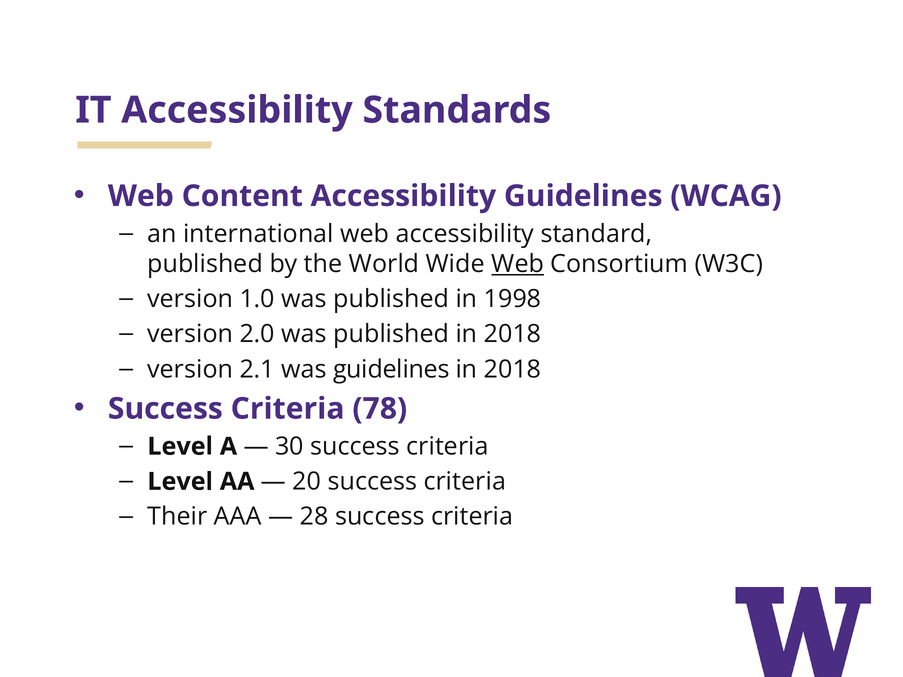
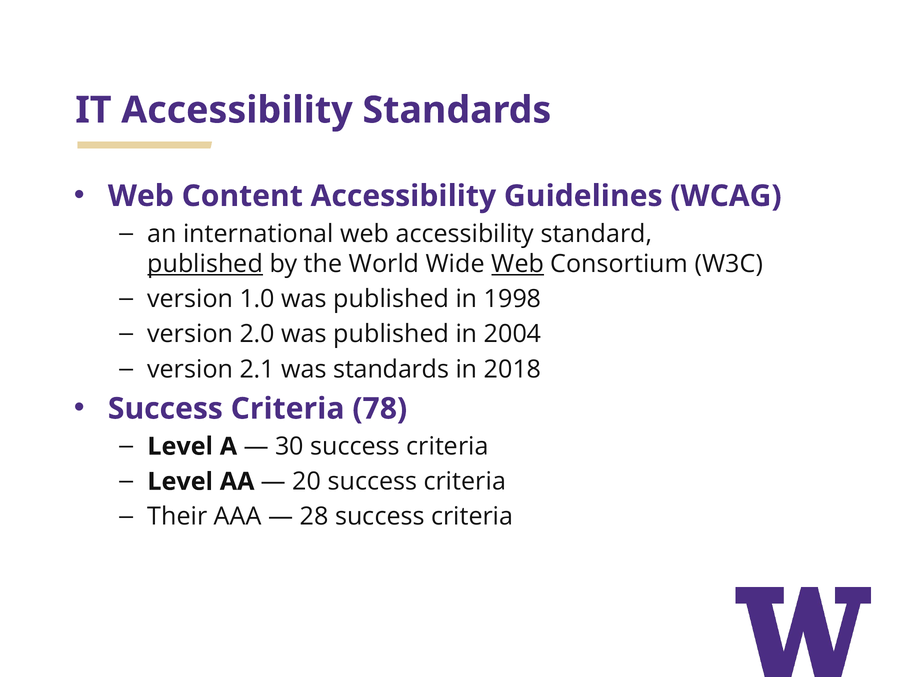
published at (205, 264) underline: none -> present
published in 2018: 2018 -> 2004
was guidelines: guidelines -> standards
